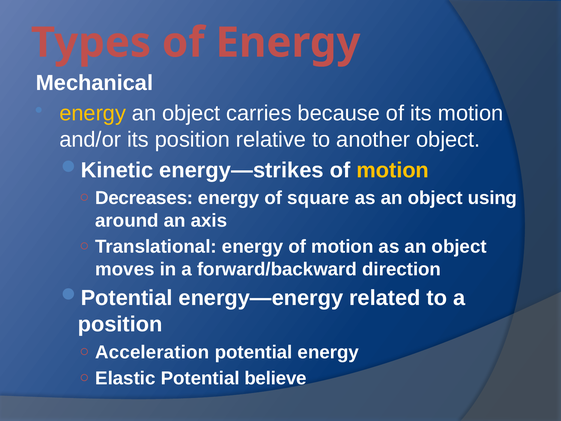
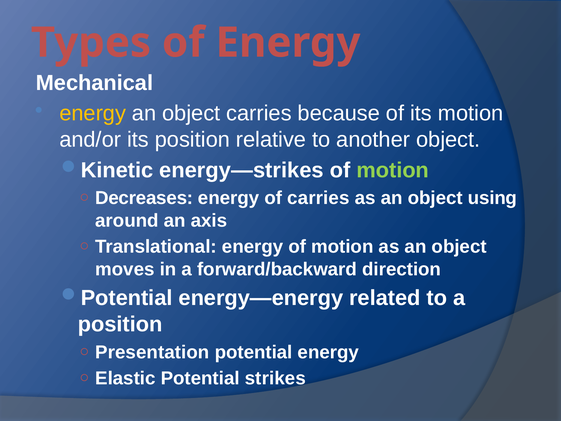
motion at (393, 170) colour: yellow -> light green
of square: square -> carries
Acceleration: Acceleration -> Presentation
believe: believe -> strikes
